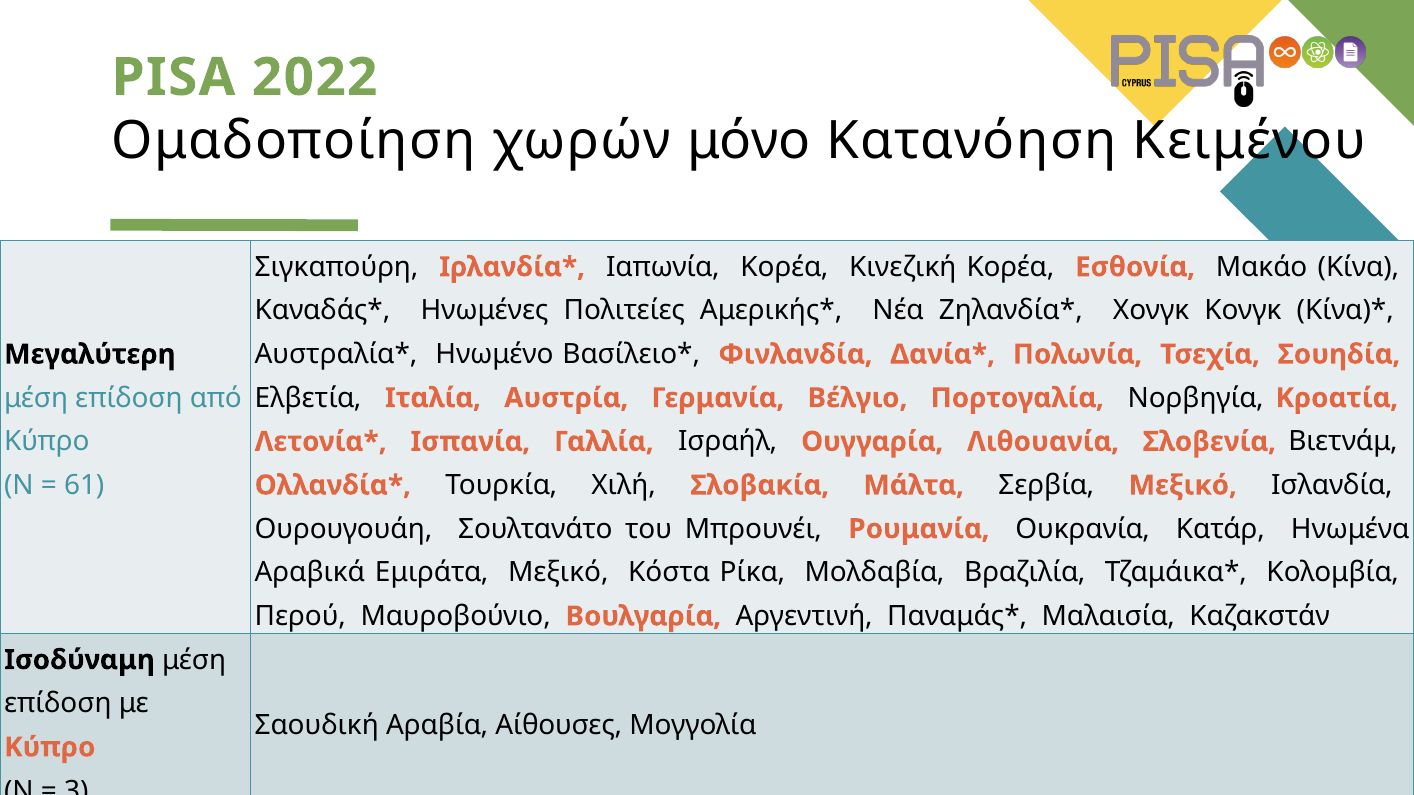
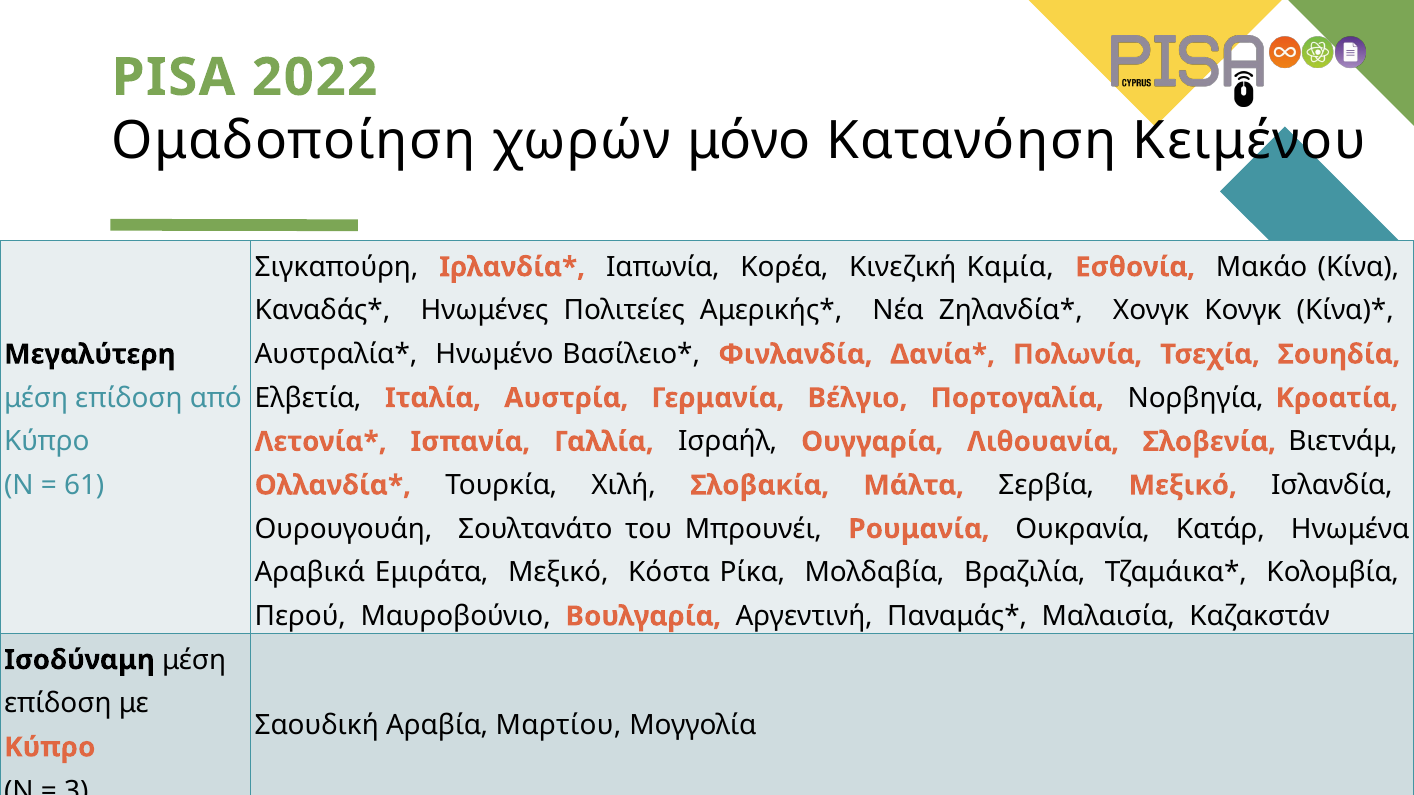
Κινεζική Κορέα: Κορέα -> Καμία
Αίθουσες: Αίθουσες -> Μαρτίου
